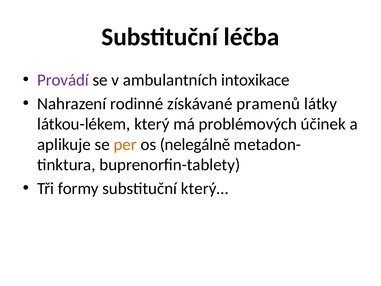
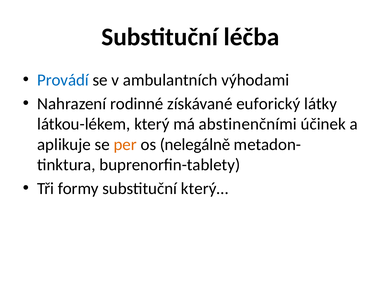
Provádí colour: purple -> blue
intoxikace: intoxikace -> výhodami
pramenů: pramenů -> euforický
problémových: problémových -> abstinenčními
